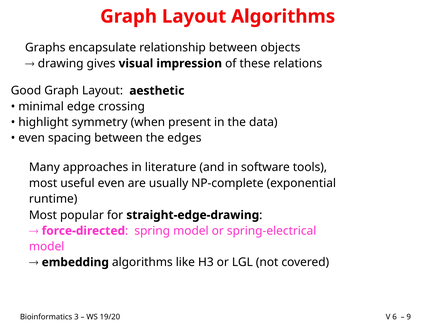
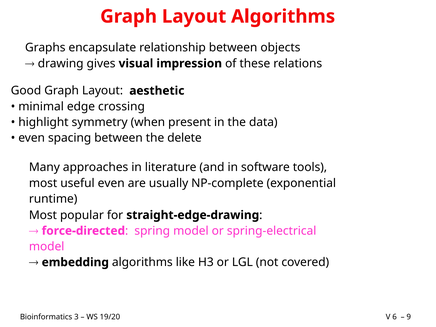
edges: edges -> delete
